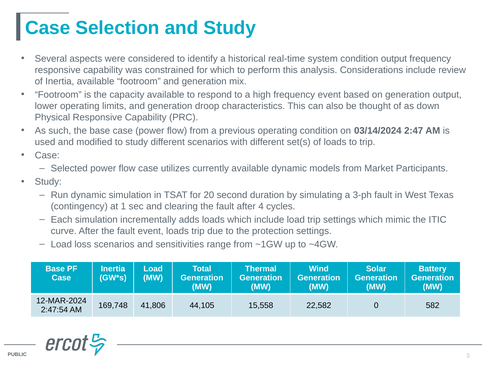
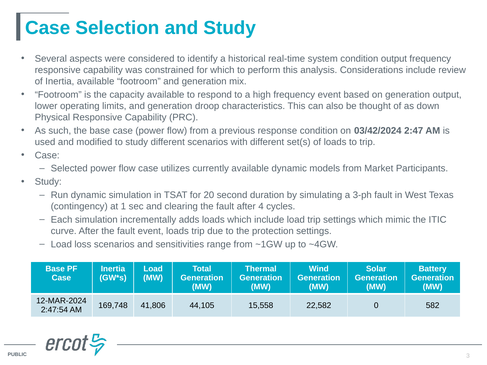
previous operating: operating -> response
03/14/2024: 03/14/2024 -> 03/42/2024
